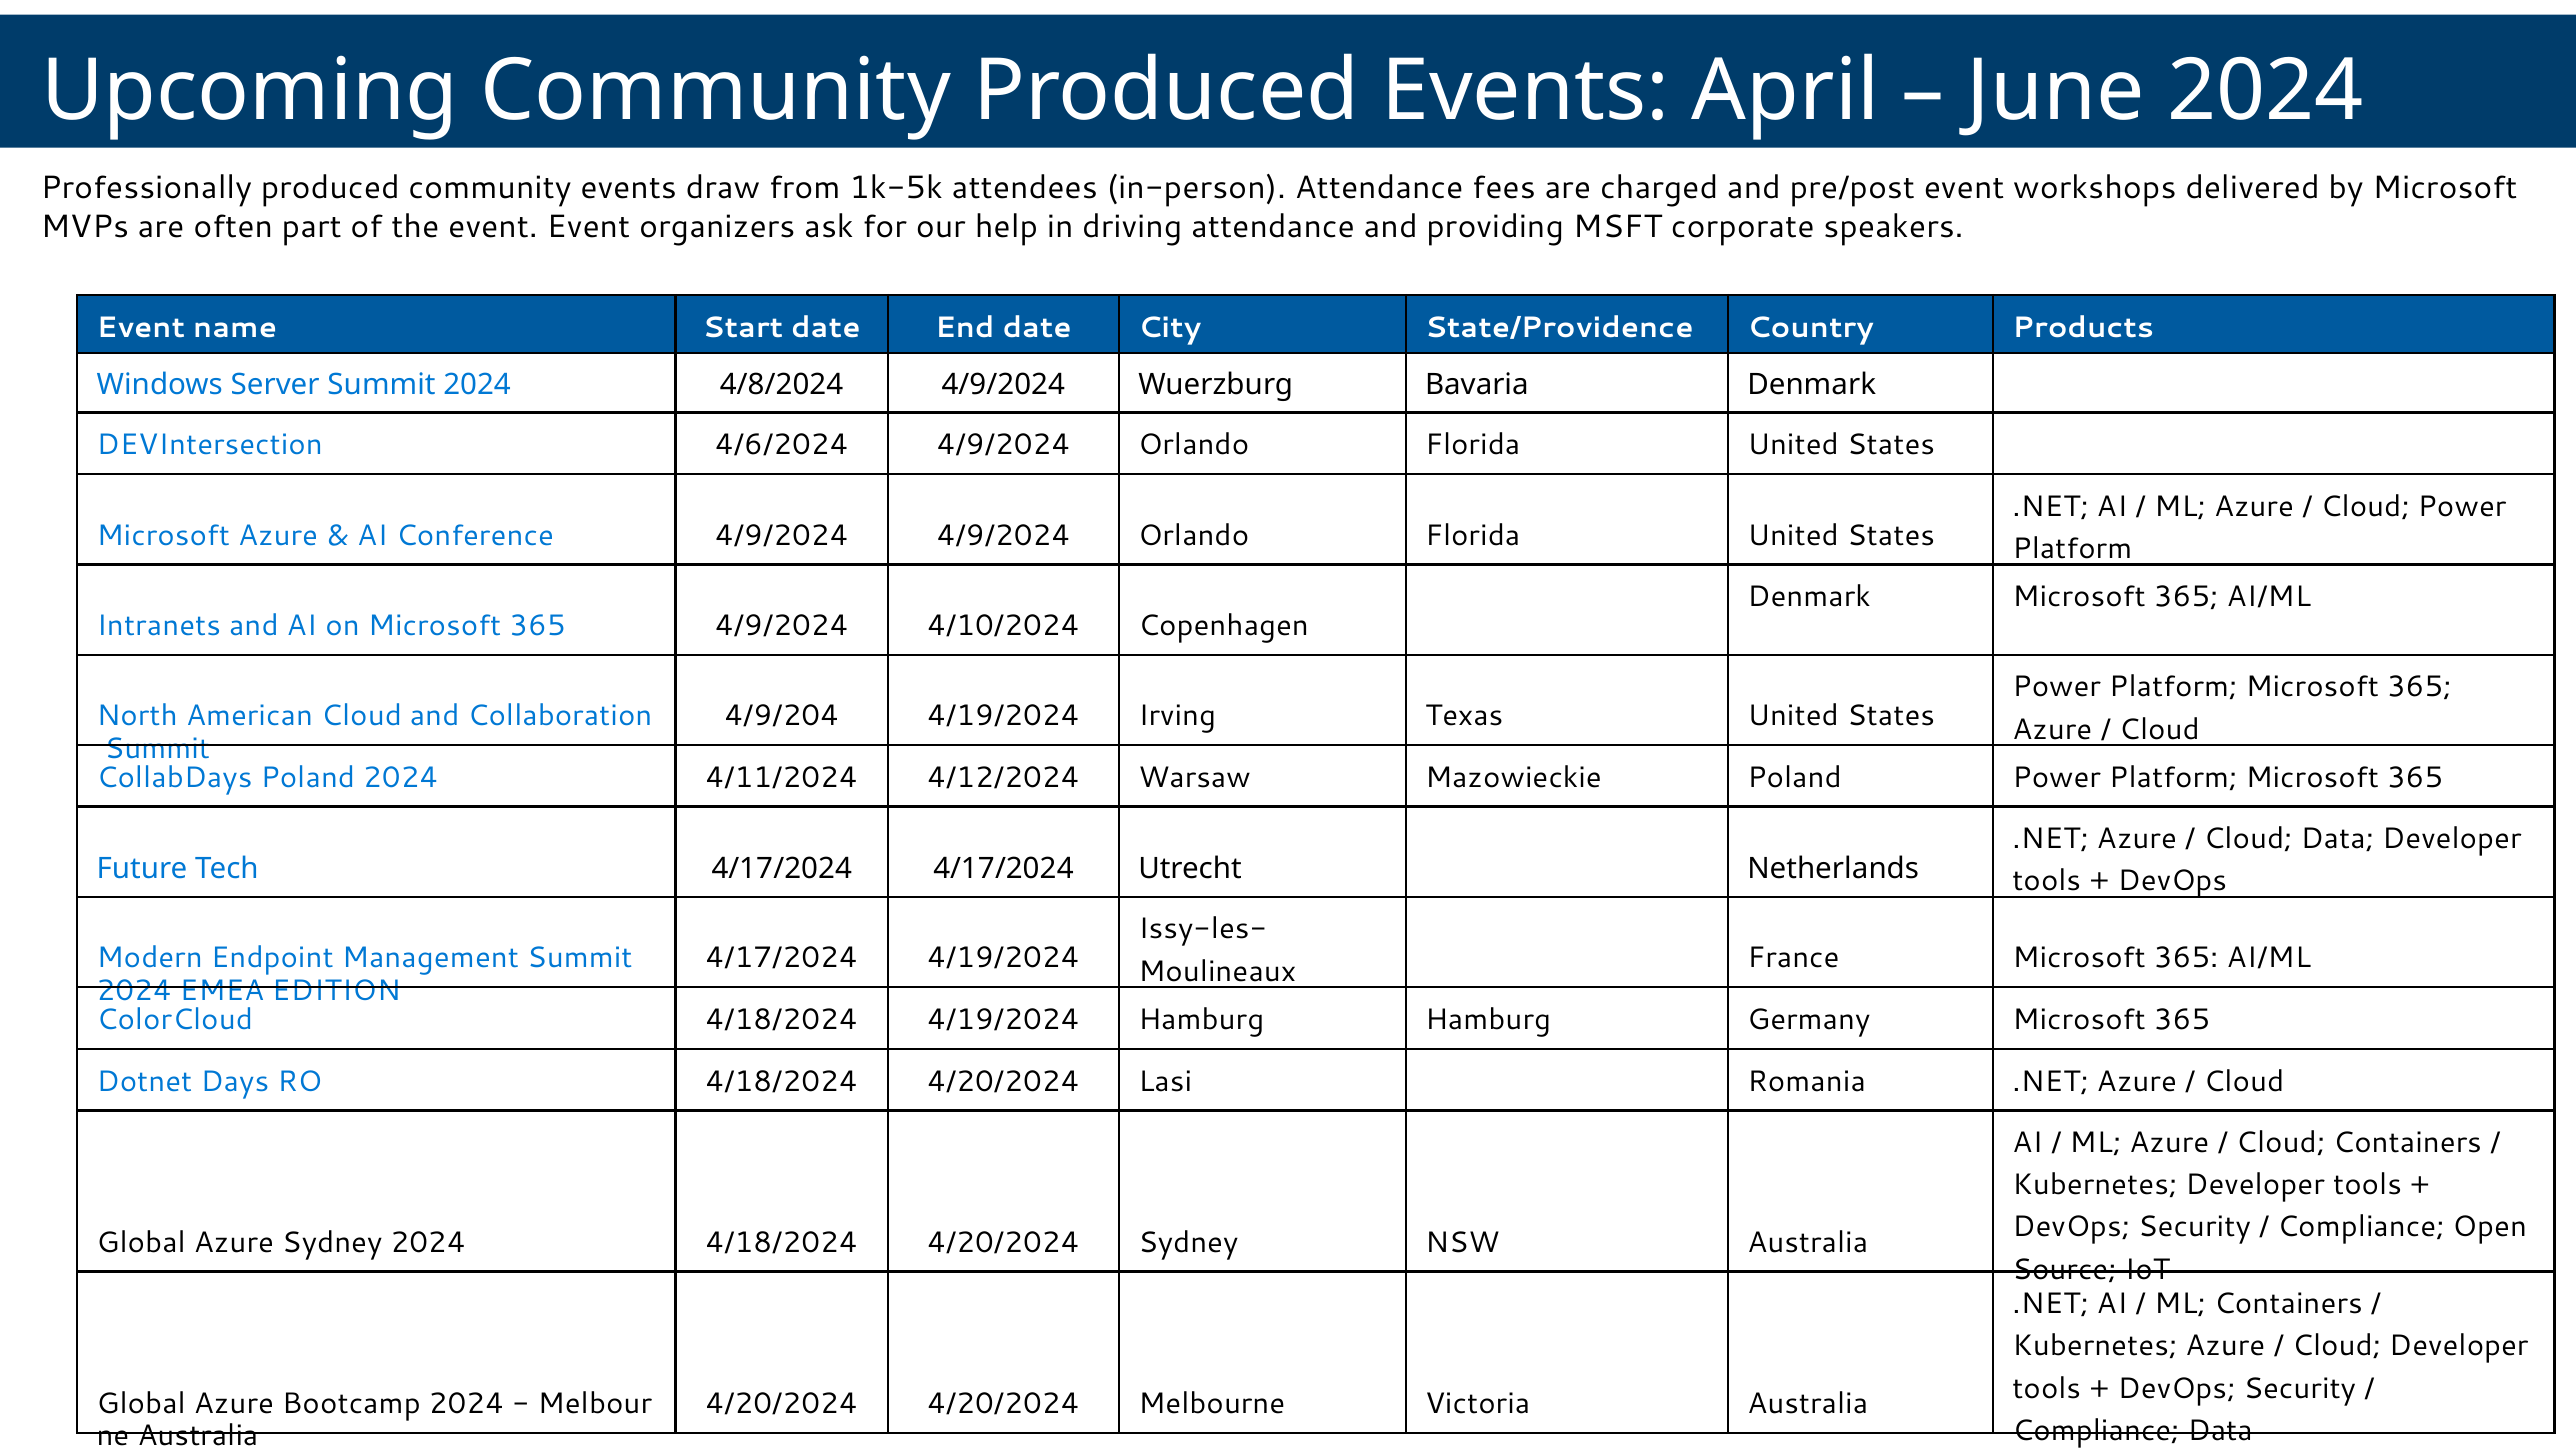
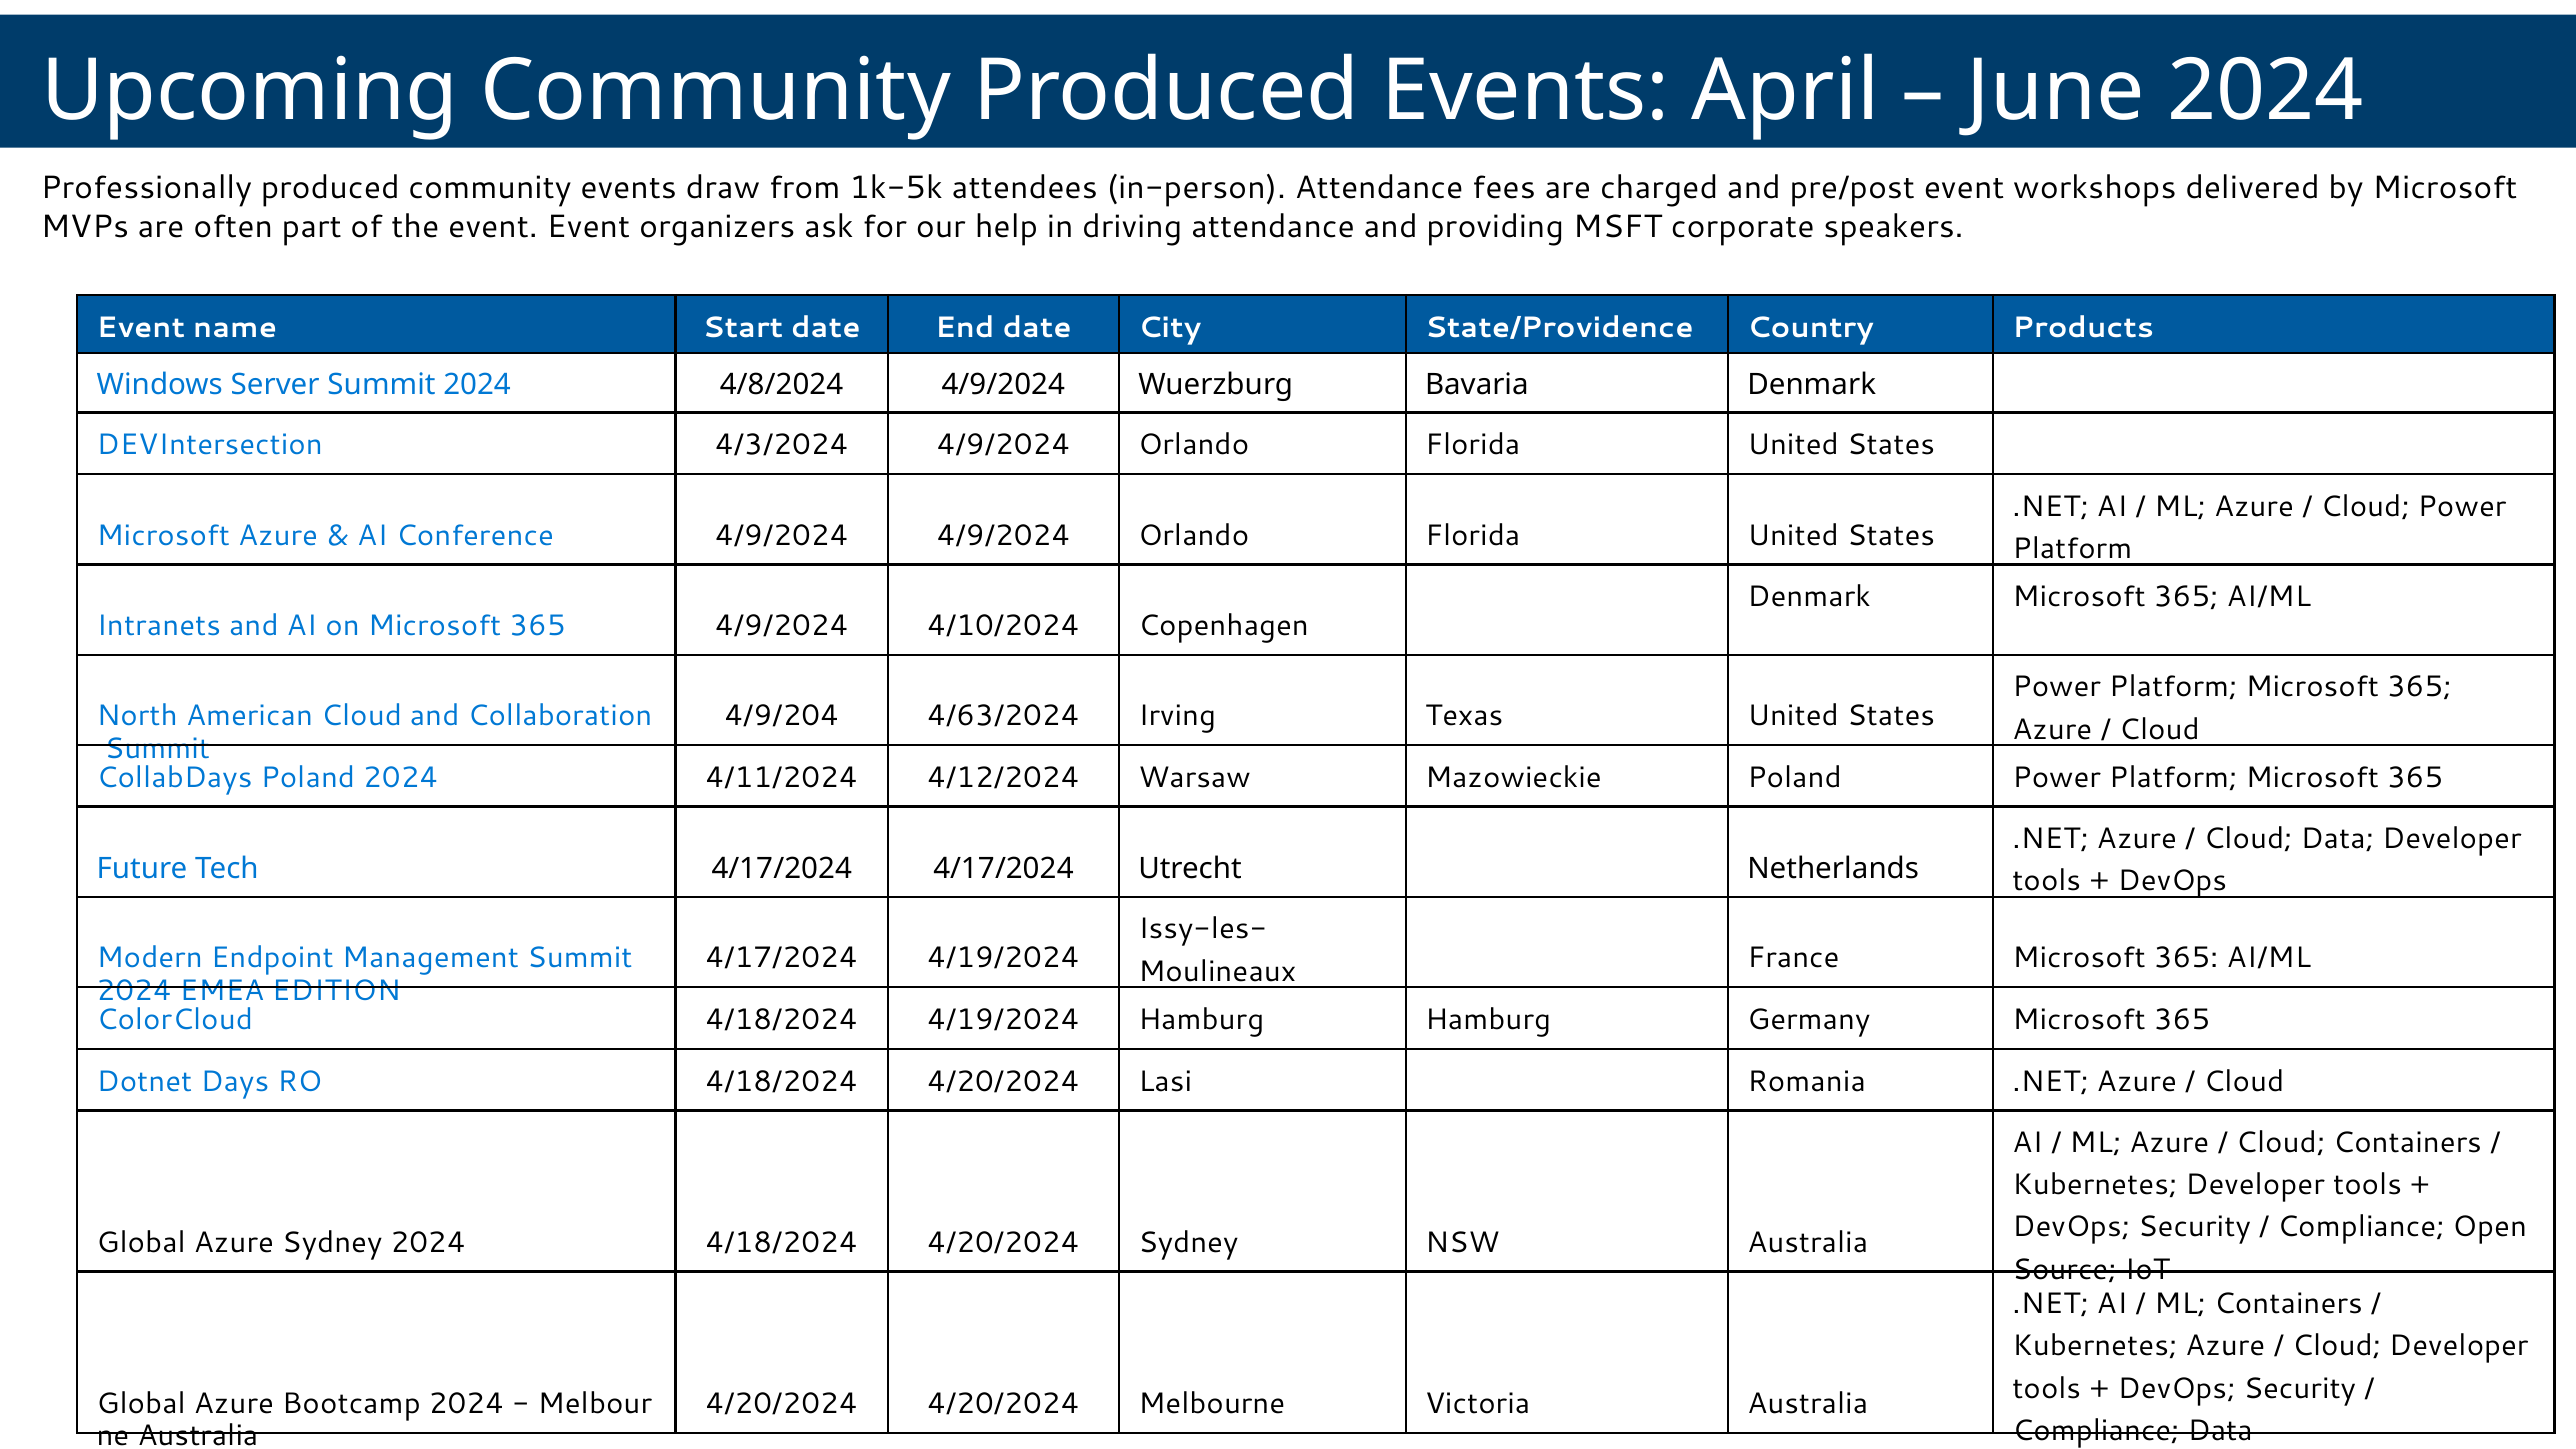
4/6/2024: 4/6/2024 -> 4/3/2024
4/9/204 4/19/2024: 4/19/2024 -> 4/63/2024
